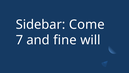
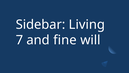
Come: Come -> Living
